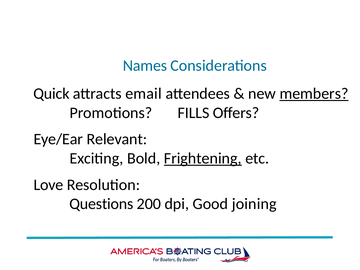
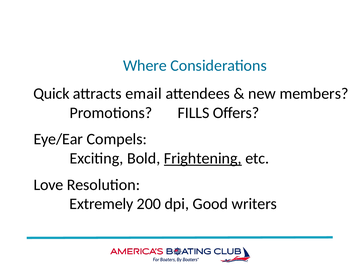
Names: Names -> Where
members underline: present -> none
Relevant: Relevant -> Compels
Questions: Questions -> Extremely
joining: joining -> writers
